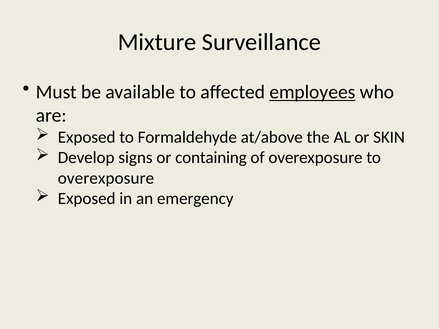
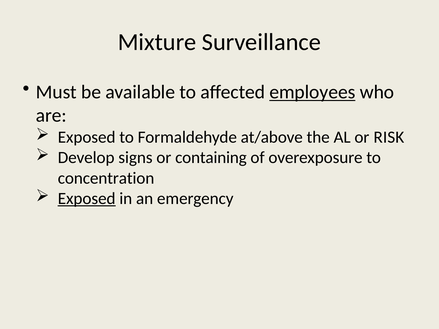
SKIN: SKIN -> RISK
overexposure at (106, 178): overexposure -> concentration
Exposed at (87, 199) underline: none -> present
